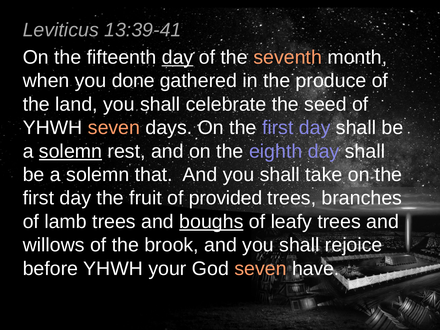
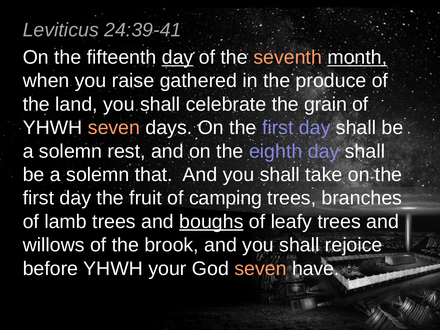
13:39-41: 13:39-41 -> 24:39-41
month underline: none -> present
done: done -> raise
seed: seed -> grain
solemn at (71, 151) underline: present -> none
provided: provided -> camping
